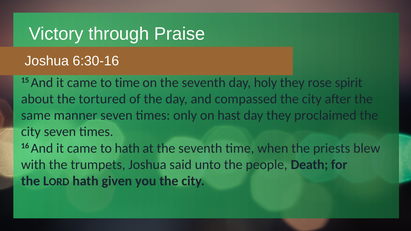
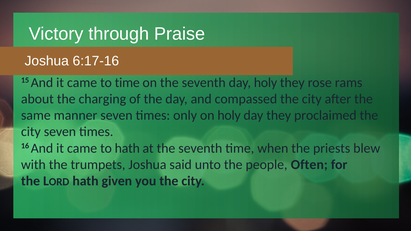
6:30-16: 6:30-16 -> 6:17-16
spirit: spirit -> rams
tortured: tortured -> charging
on hast: hast -> holy
Death: Death -> Often
